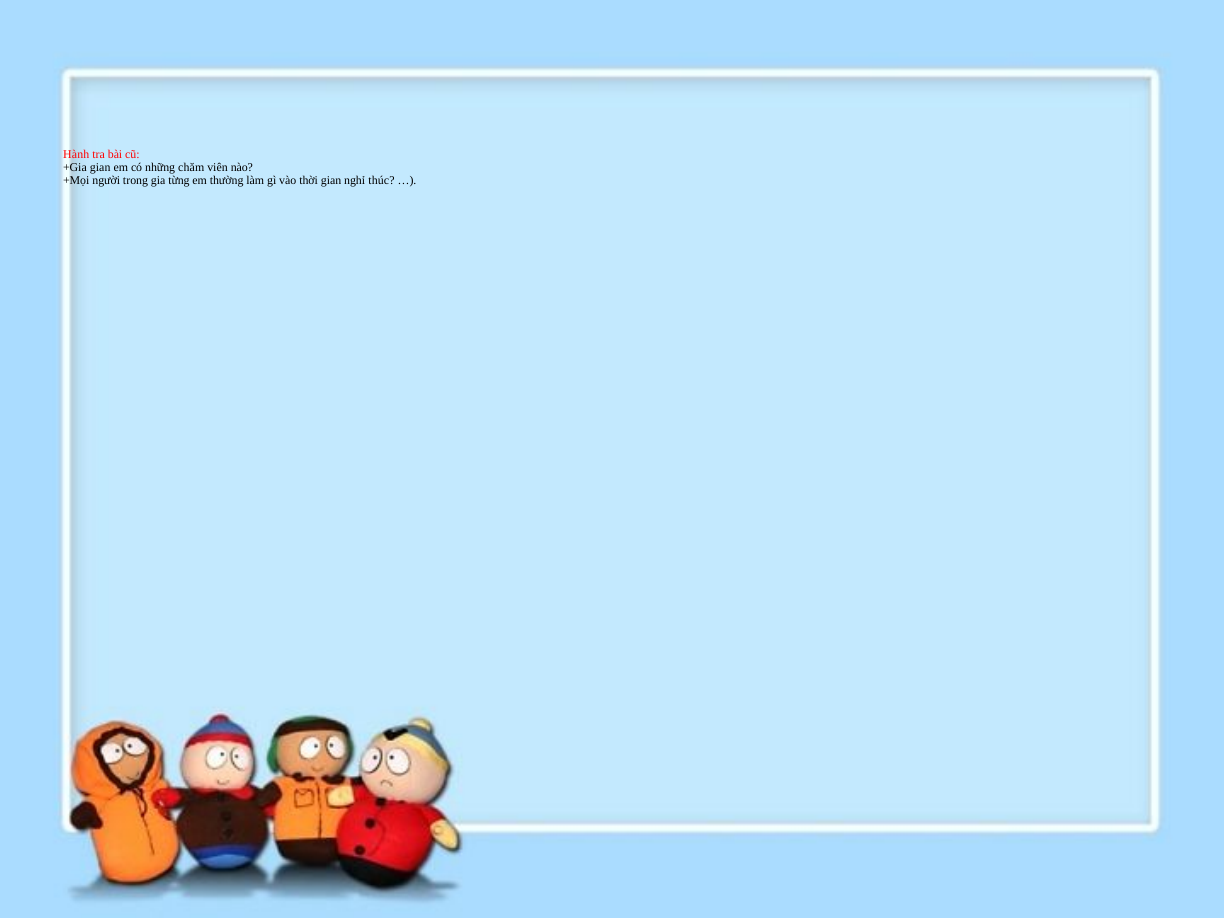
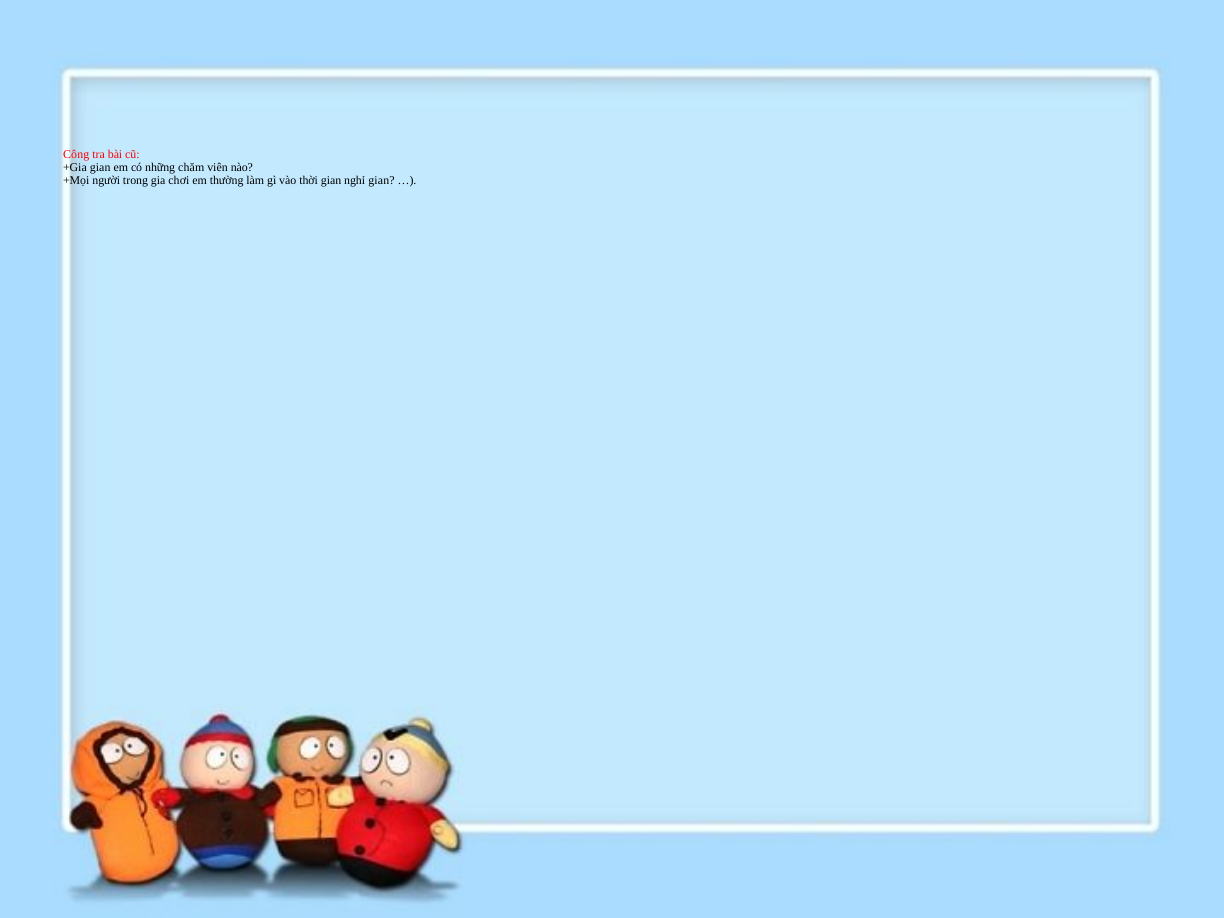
Hành: Hành -> Công
từng: từng -> chơi
nghỉ thúc: thúc -> gian
